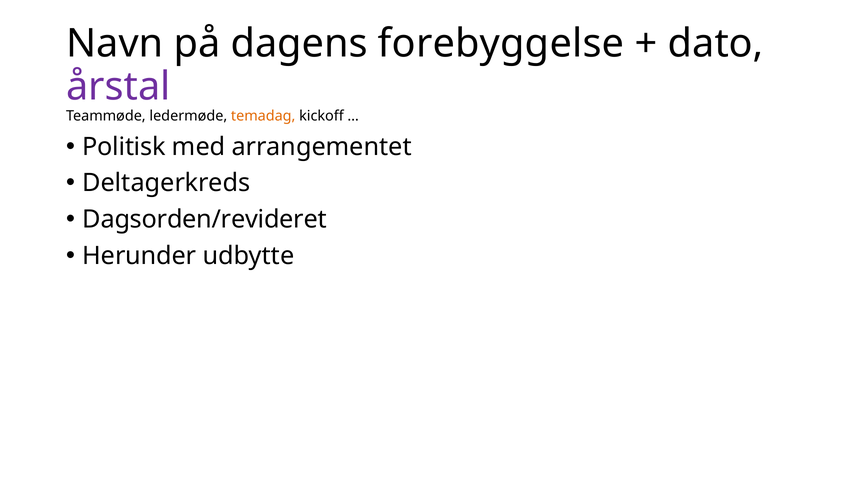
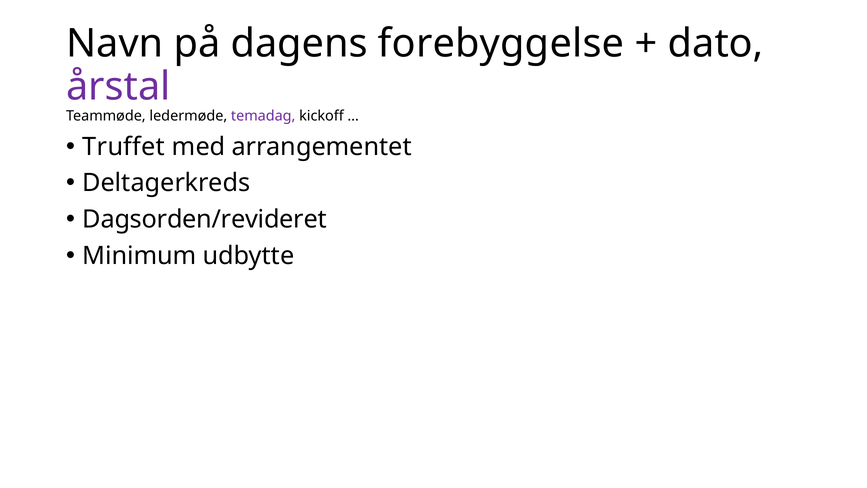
temadag colour: orange -> purple
Politisk: Politisk -> Truffet
Herunder: Herunder -> Minimum
